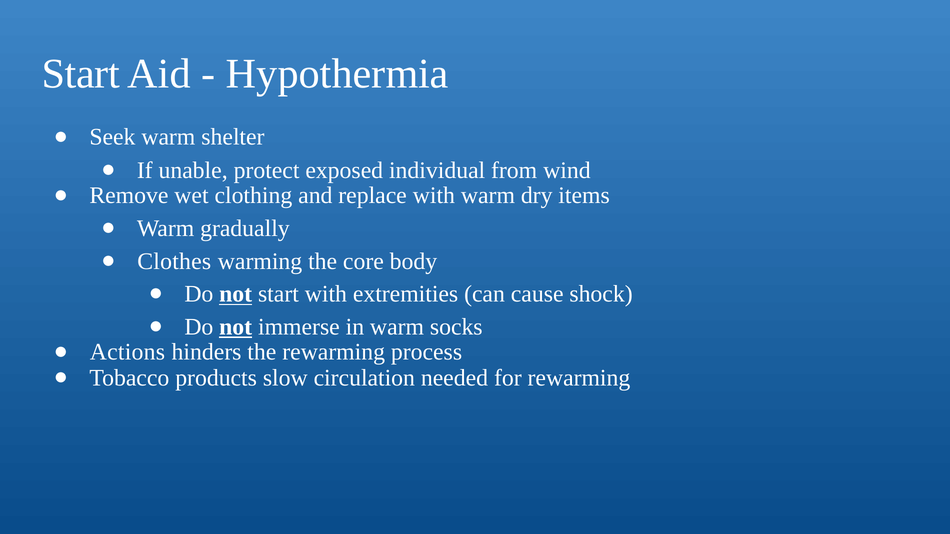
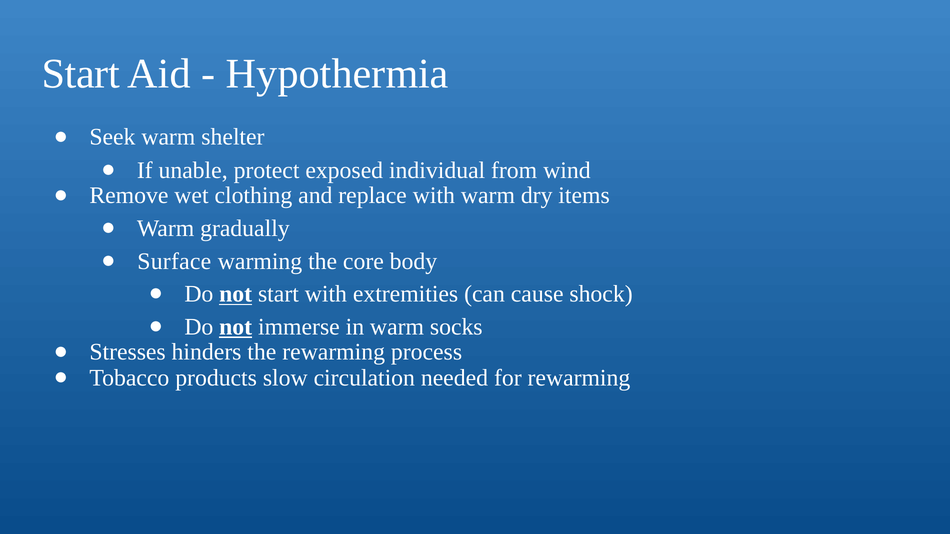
Clothes: Clothes -> Surface
Actions: Actions -> Stresses
